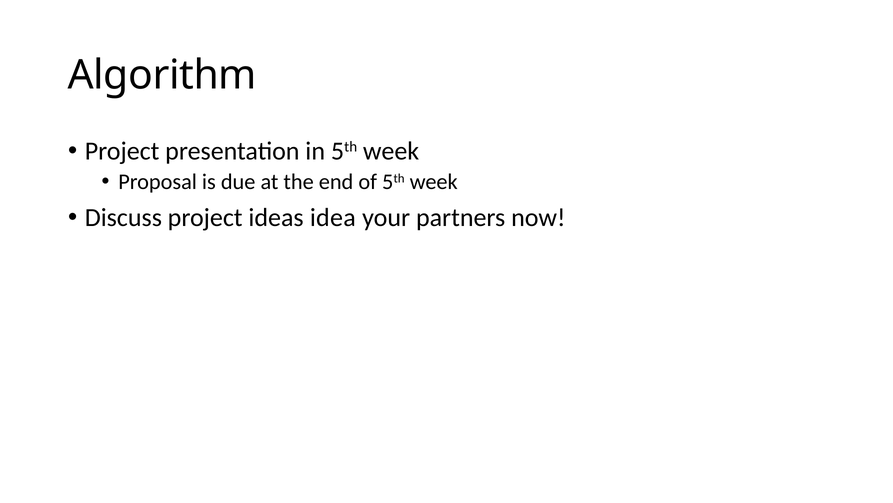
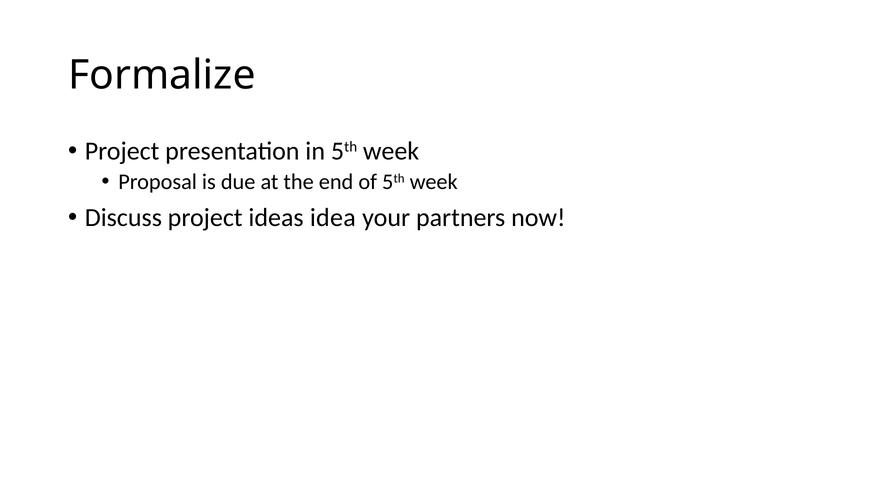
Algorithm: Algorithm -> Formalize
